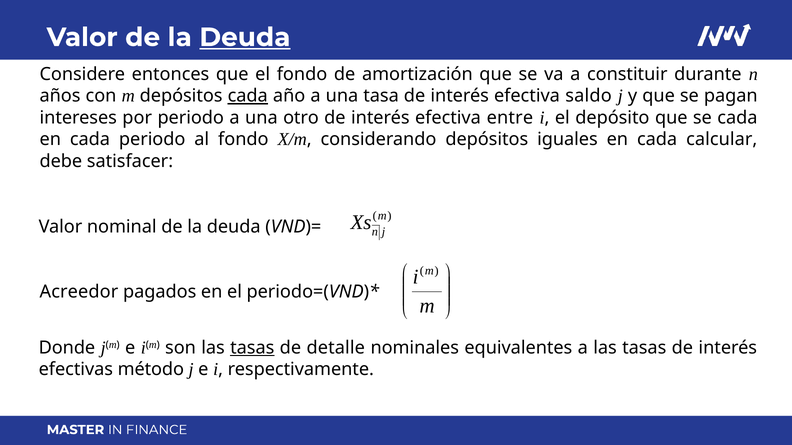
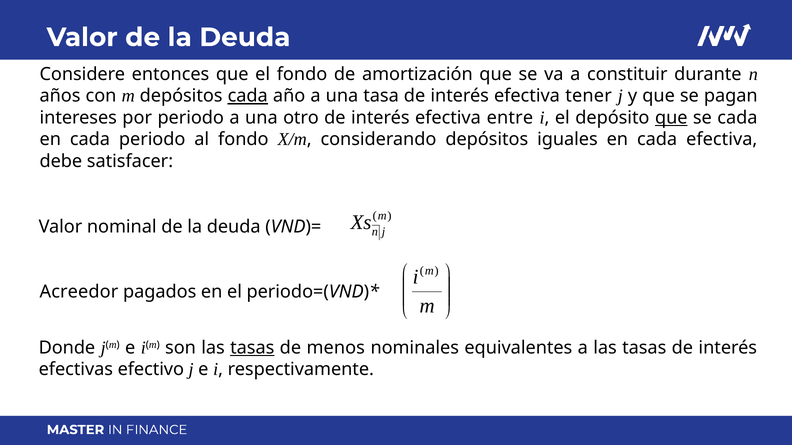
Deuda at (245, 37) underline: present -> none
saldo: saldo -> tener
que at (671, 118) underline: none -> present
cada calcular: calcular -> efectiva
detalle: detalle -> menos
método: método -> efectivo
